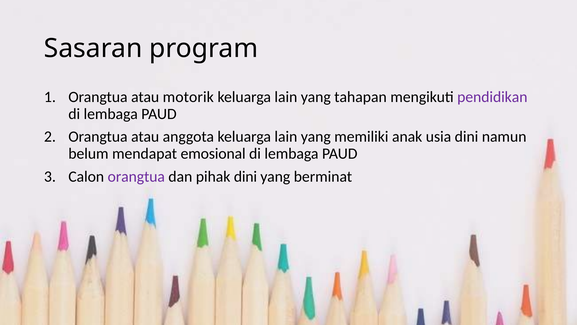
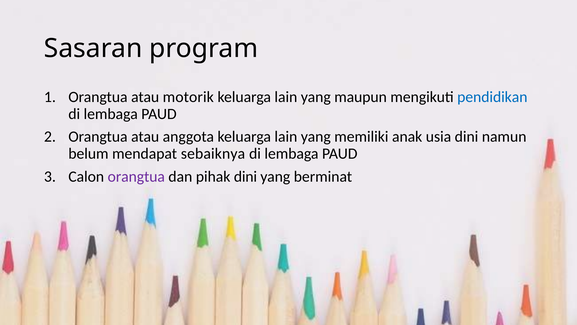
tahapan: tahapan -> maupun
pendidikan colour: purple -> blue
emosional: emosional -> sebaiknya
